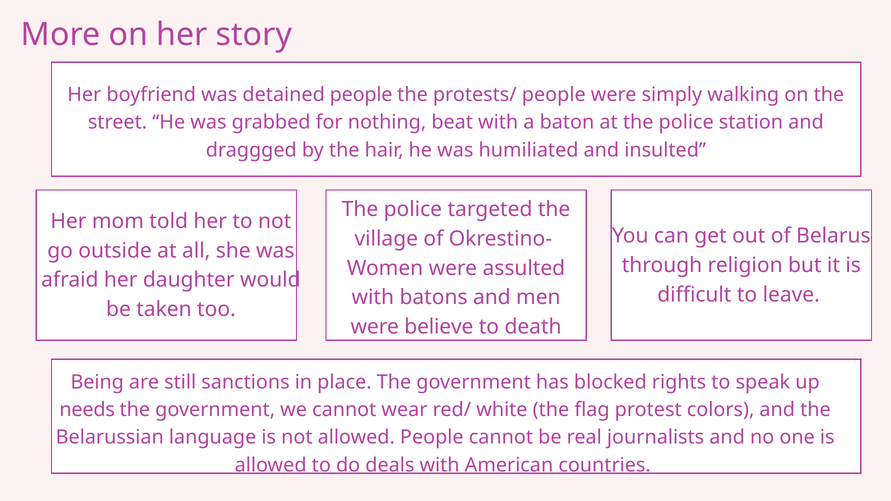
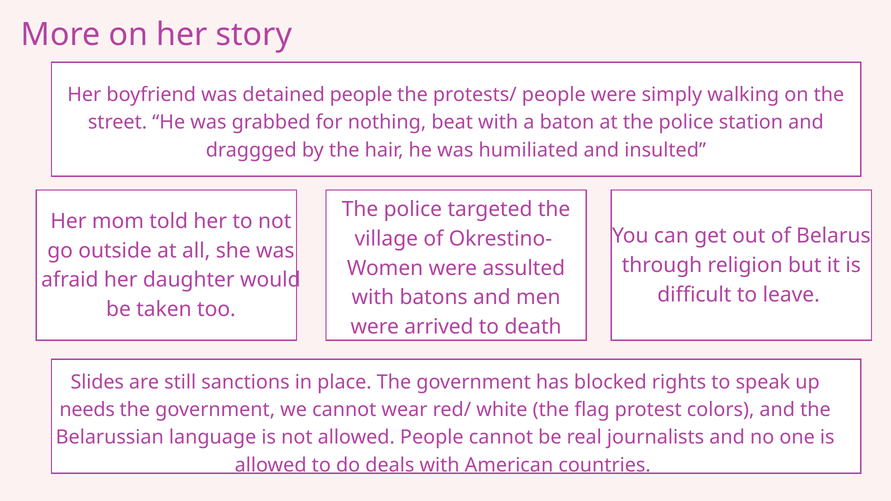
believe: believe -> arrived
Being: Being -> Slides
